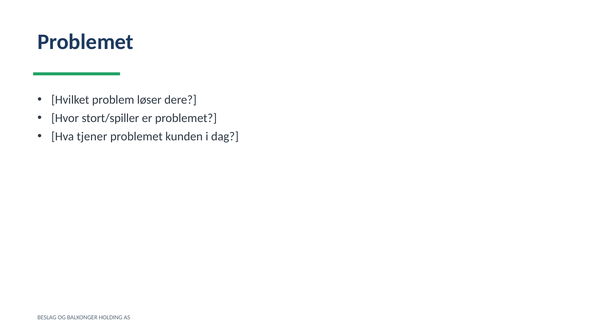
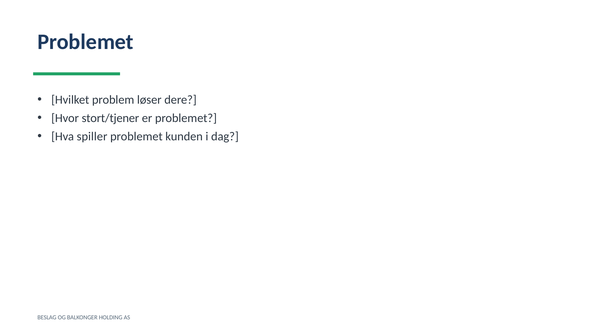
stort/spiller: stort/spiller -> stort/tjener
tjener: tjener -> spiller
